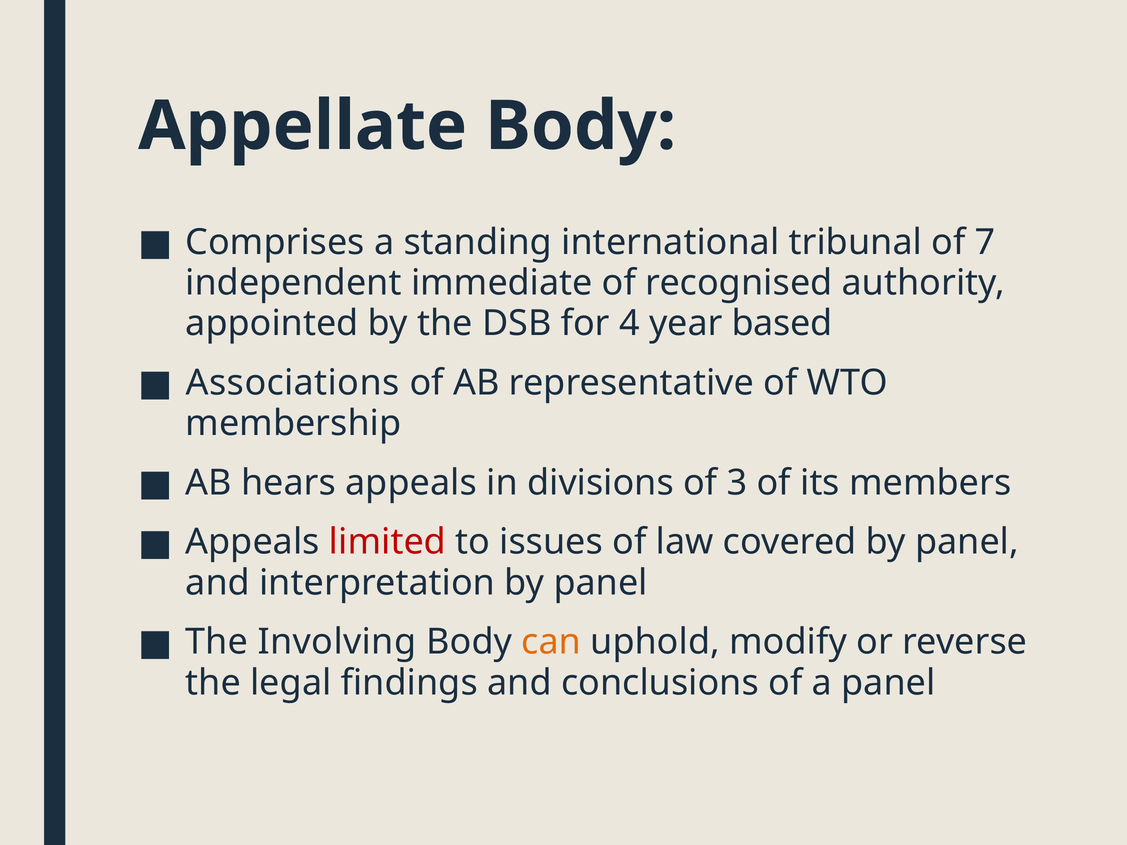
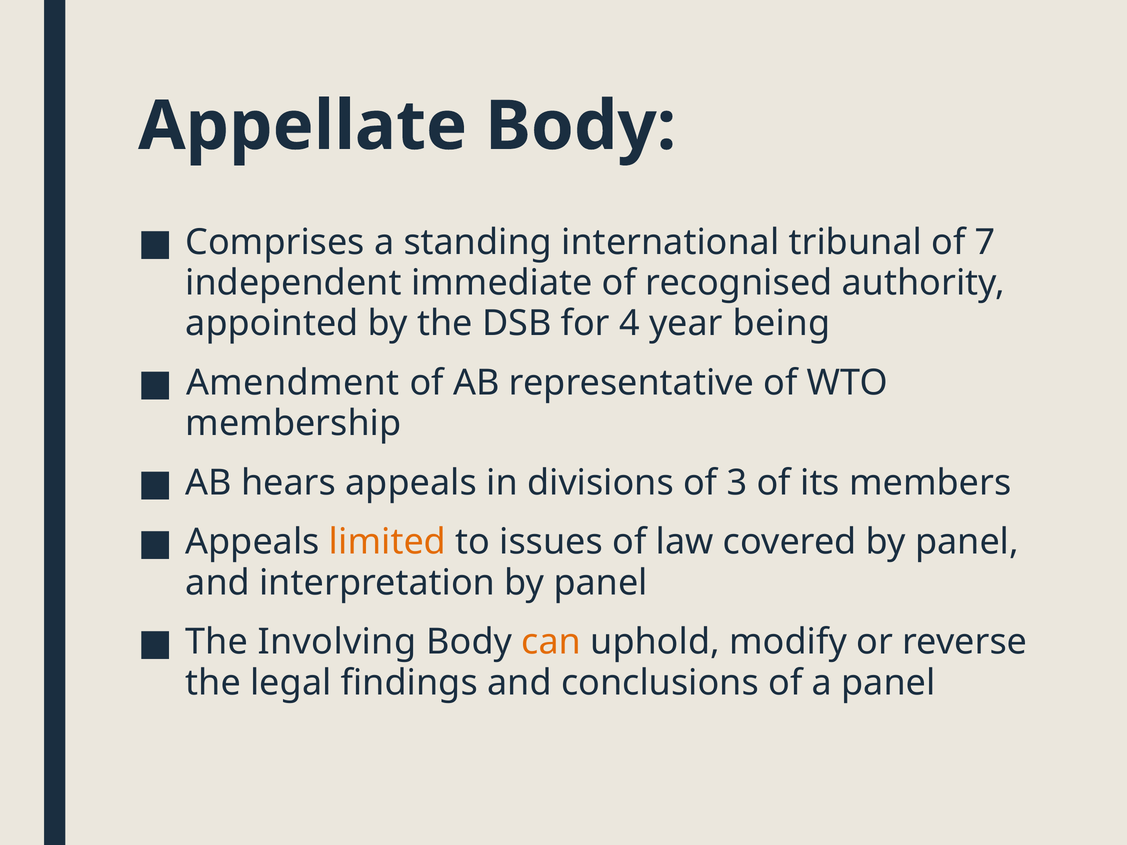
based: based -> being
Associations: Associations -> Amendment
limited colour: red -> orange
